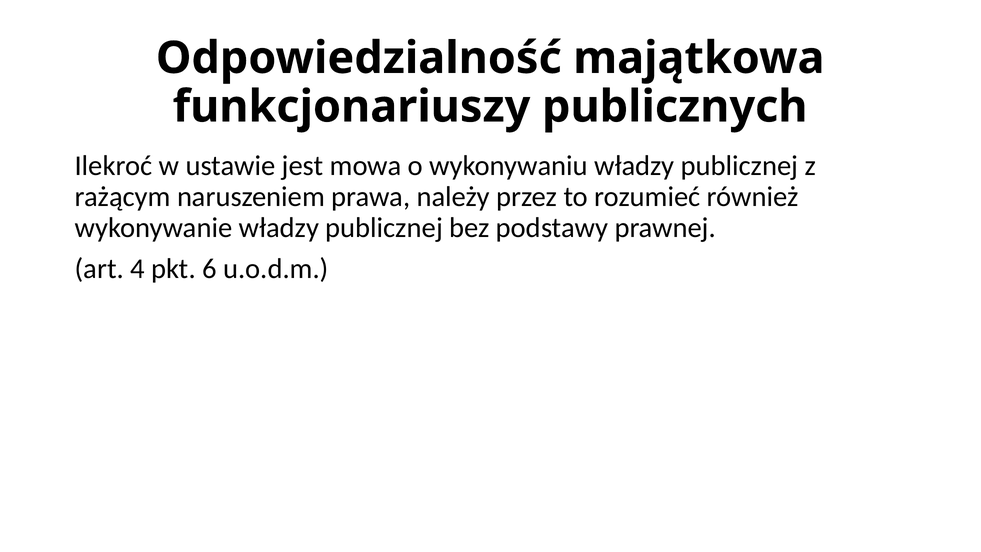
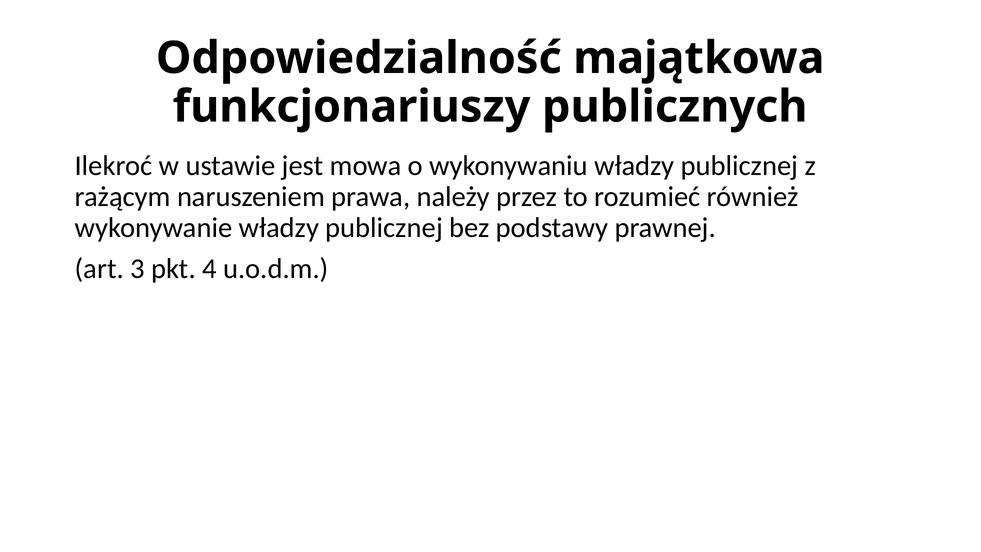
4: 4 -> 3
6: 6 -> 4
